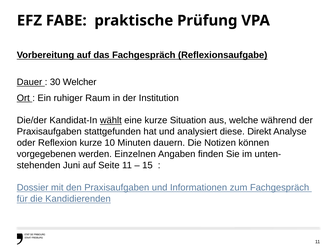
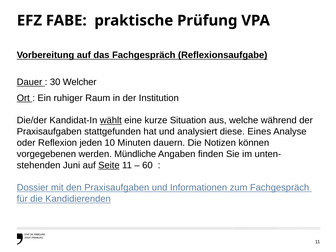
Direkt: Direkt -> Eines
Reflexion kurze: kurze -> jeden
Einzelnen: Einzelnen -> Mündliche
Seite underline: none -> present
15: 15 -> 60
